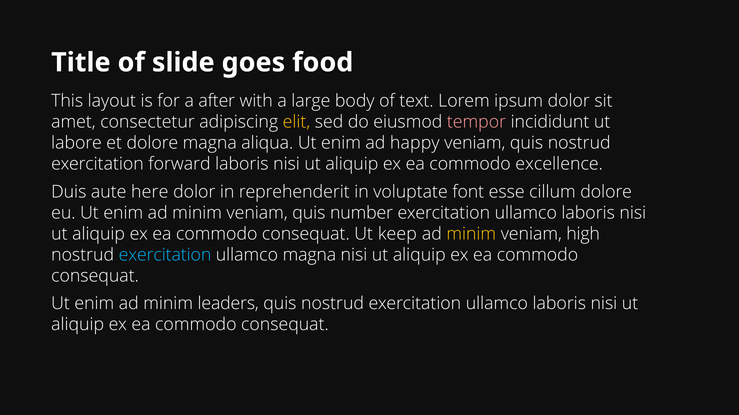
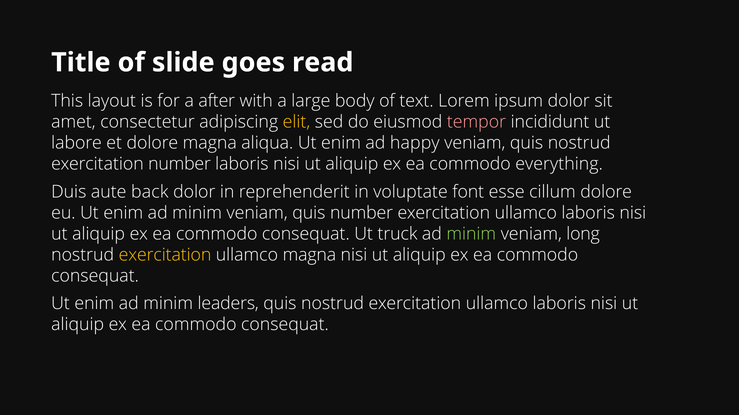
food: food -> read
exercitation forward: forward -> number
excellence: excellence -> everything
here: here -> back
keep: keep -> truck
minim at (471, 234) colour: yellow -> light green
high: high -> long
exercitation at (165, 255) colour: light blue -> yellow
